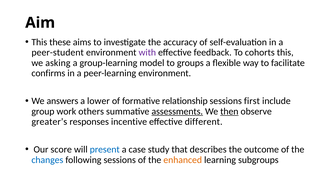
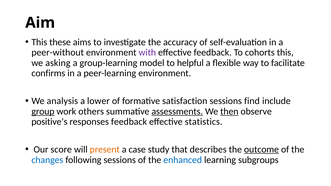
peer-student: peer-student -> peer-without
groups: groups -> helpful
answers: answers -> analysis
relationship: relationship -> satisfaction
first: first -> find
group underline: none -> present
greater’s: greater’s -> positive’s
responses incentive: incentive -> feedback
different: different -> statistics
present colour: blue -> orange
outcome underline: none -> present
enhanced colour: orange -> blue
